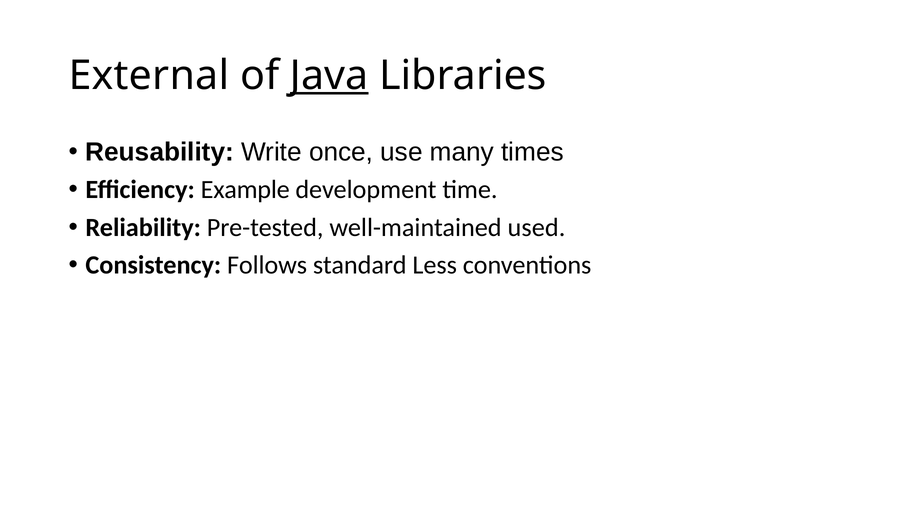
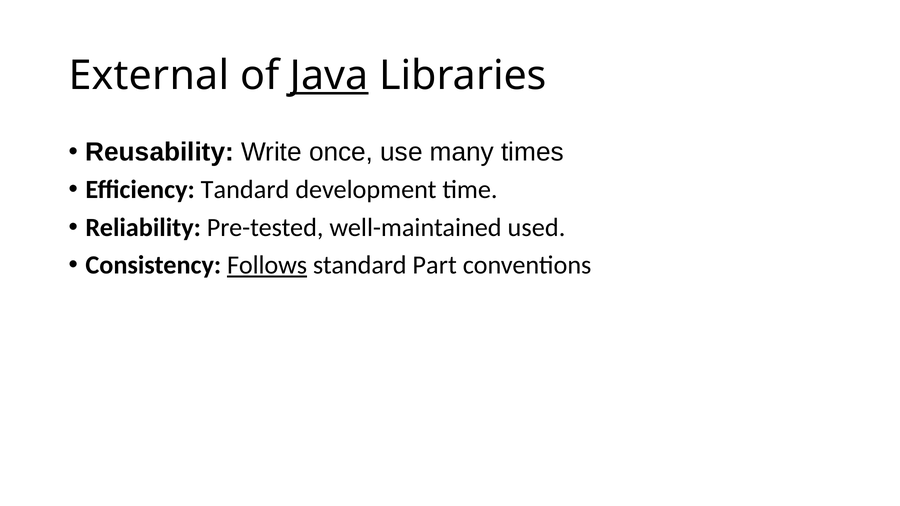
Example: Example -> Tandard
Follows underline: none -> present
Less: Less -> Part
